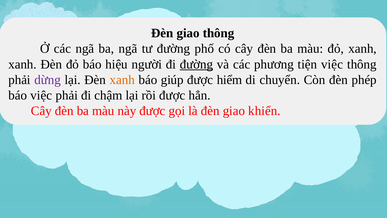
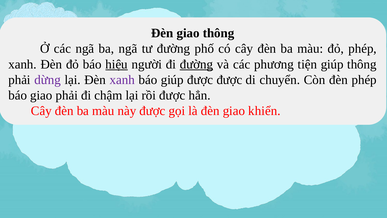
đỏ xanh: xanh -> phép
hiệu underline: none -> present
tiện việc: việc -> giúp
xanh at (122, 80) colour: orange -> purple
được hiểm: hiểm -> được
báo việc: việc -> giao
